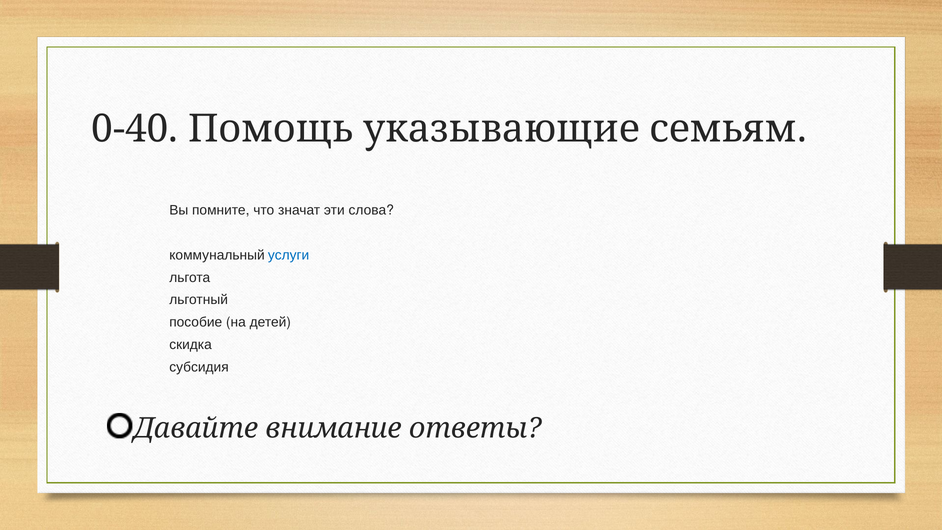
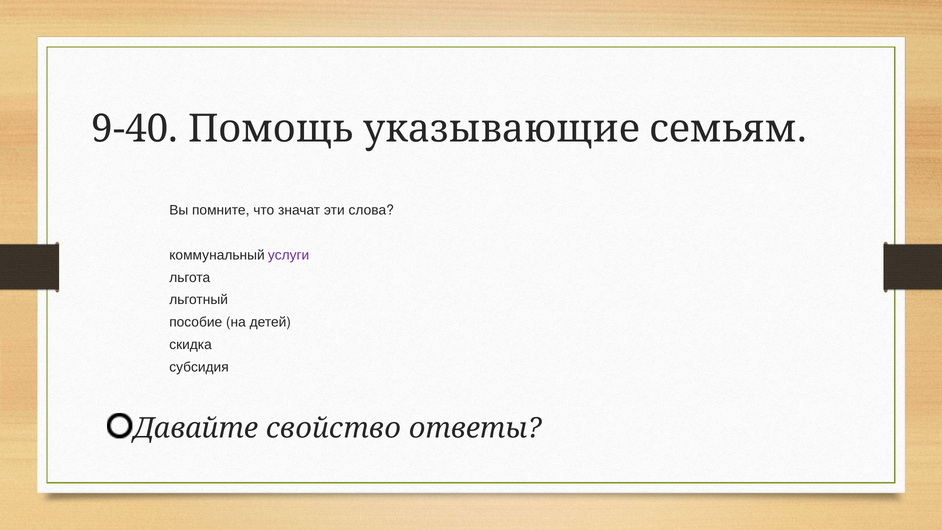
0-40: 0-40 -> 9-40
услуги colour: blue -> purple
внимание: внимание -> свойство
